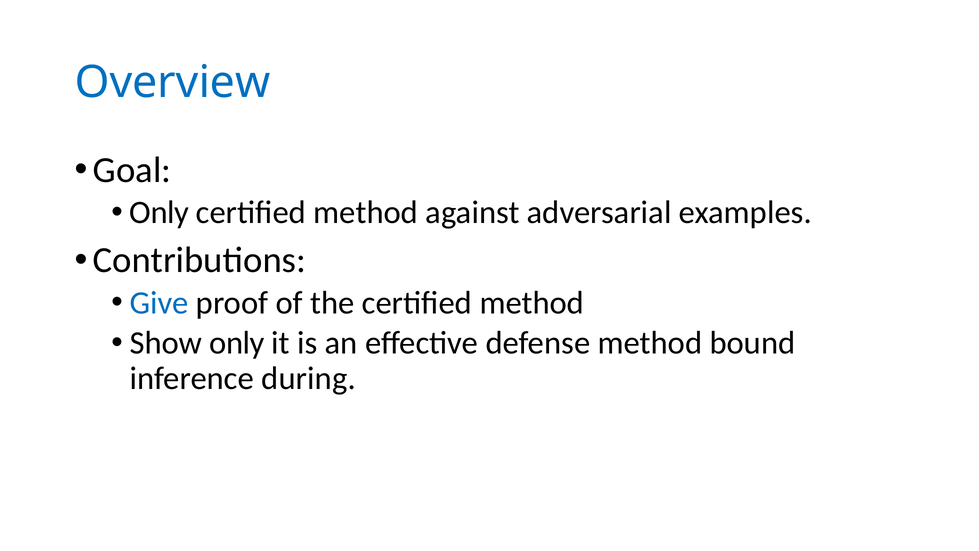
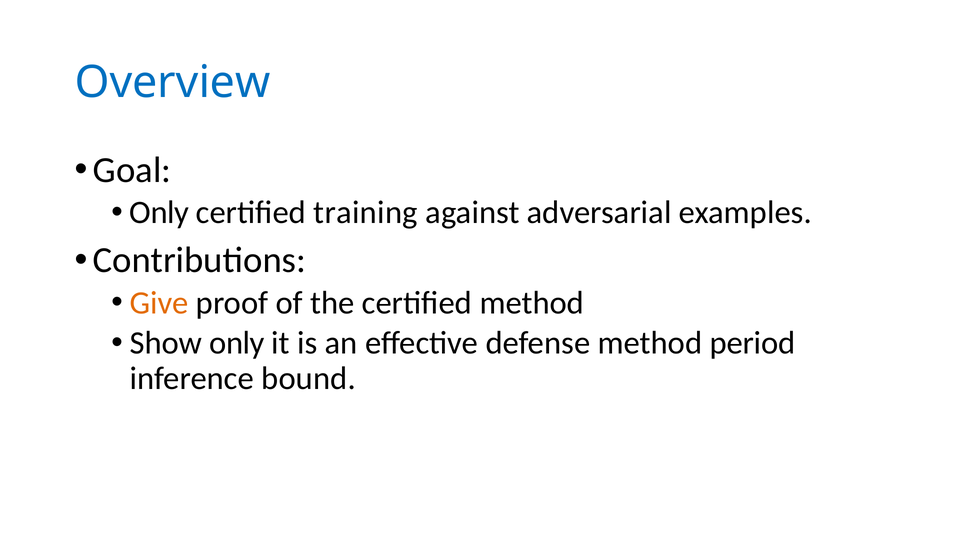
method at (366, 212): method -> training
Give colour: blue -> orange
bound: bound -> period
during: during -> bound
